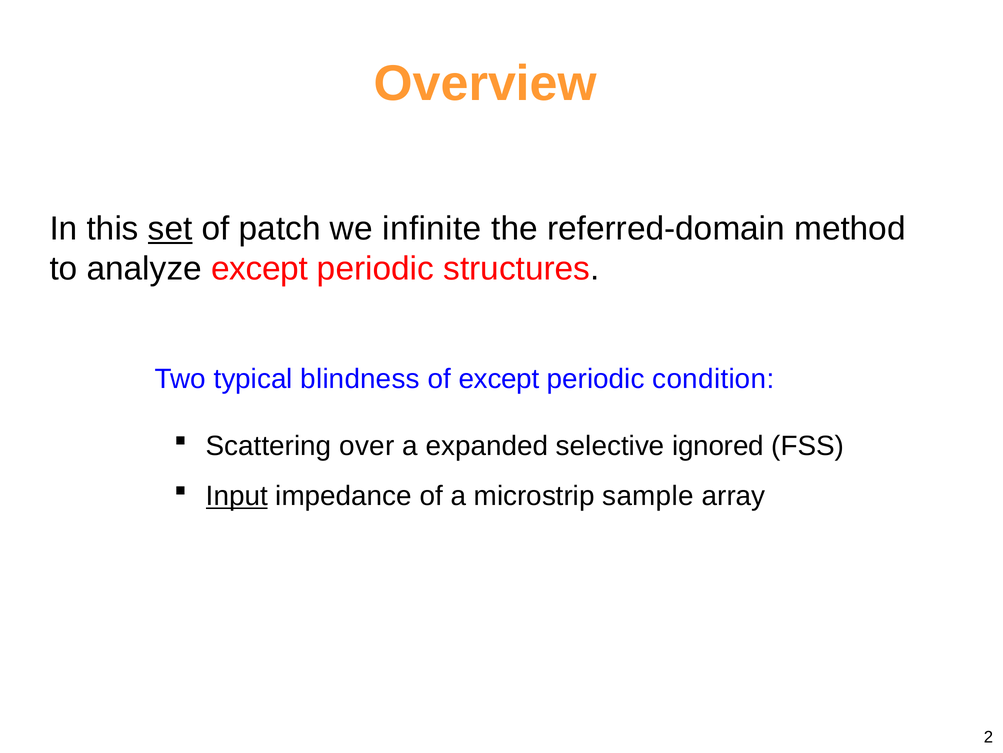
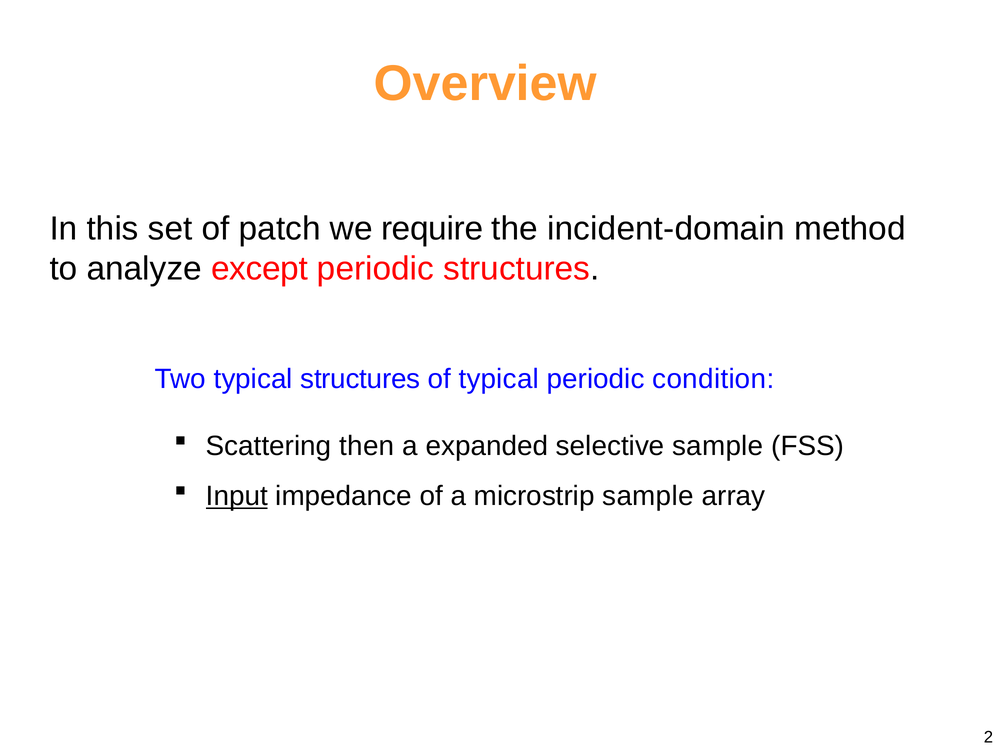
set underline: present -> none
infinite: infinite -> require
referred-domain: referred-domain -> incident-domain
typical blindness: blindness -> structures
of except: except -> typical
over: over -> then
selective ignored: ignored -> sample
